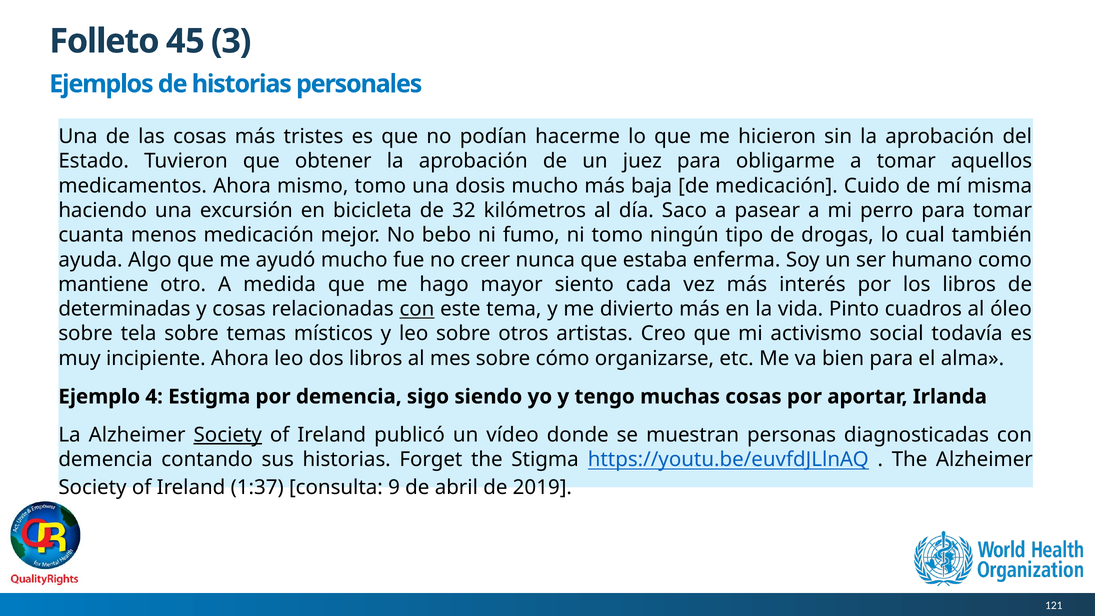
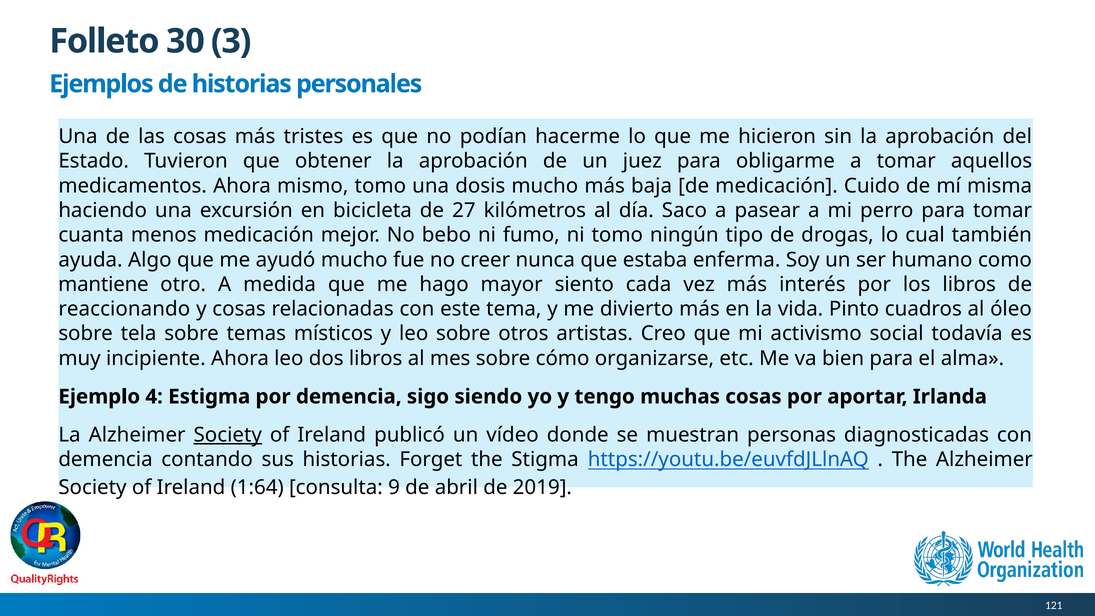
45: 45 -> 30
32: 32 -> 27
determinadas: determinadas -> reaccionando
con at (417, 309) underline: present -> none
1:37: 1:37 -> 1:64
